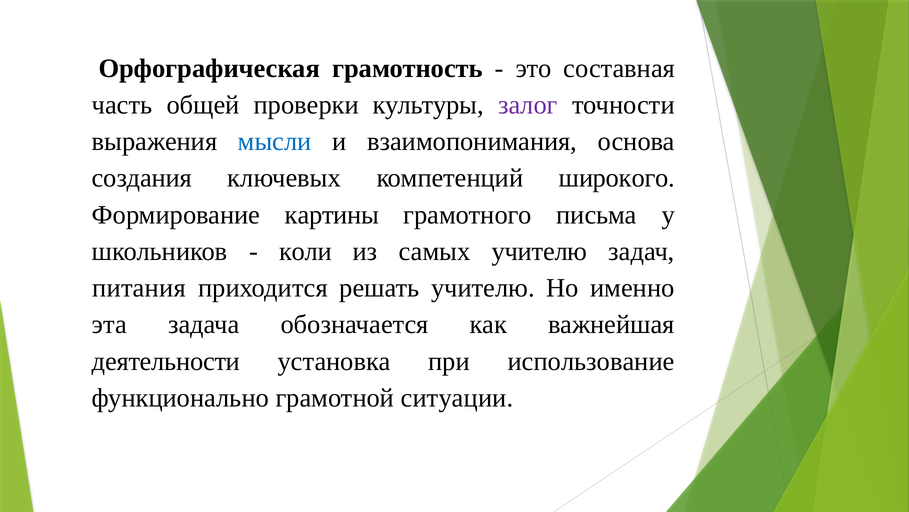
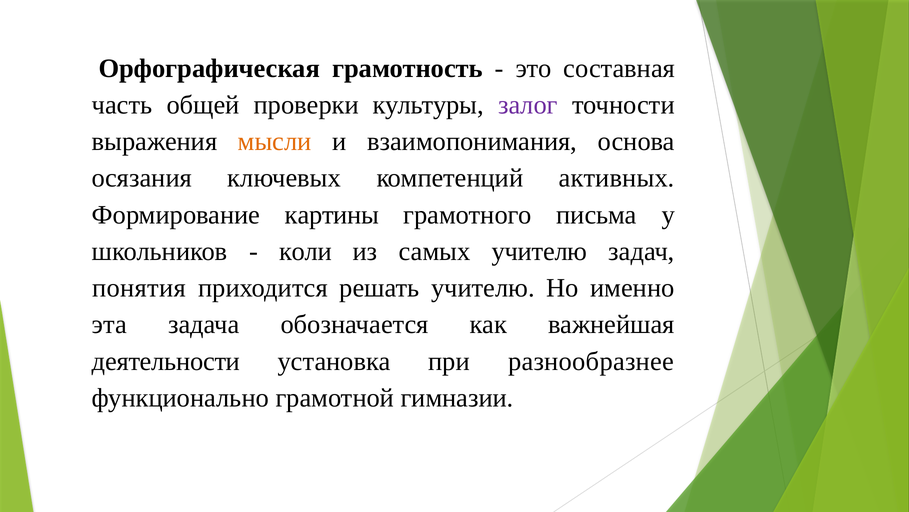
мысли colour: blue -> orange
создания: создания -> осязания
широкого: широкого -> активных
питания: питания -> понятия
использование: использование -> разнообразнее
ситуации: ситуации -> гимназии
